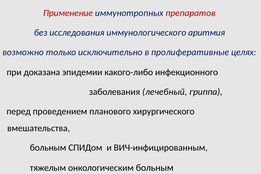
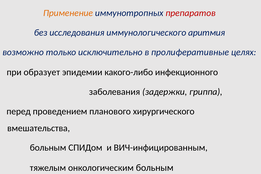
Применение colour: red -> orange
доказана: доказана -> образует
лечебный: лечебный -> задержки
